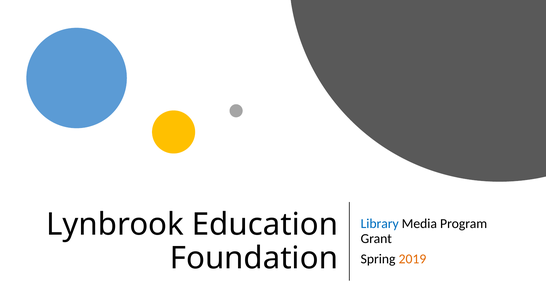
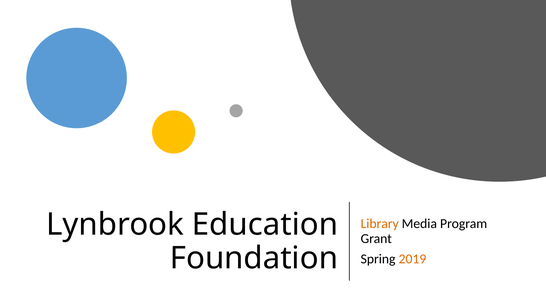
Library colour: blue -> orange
